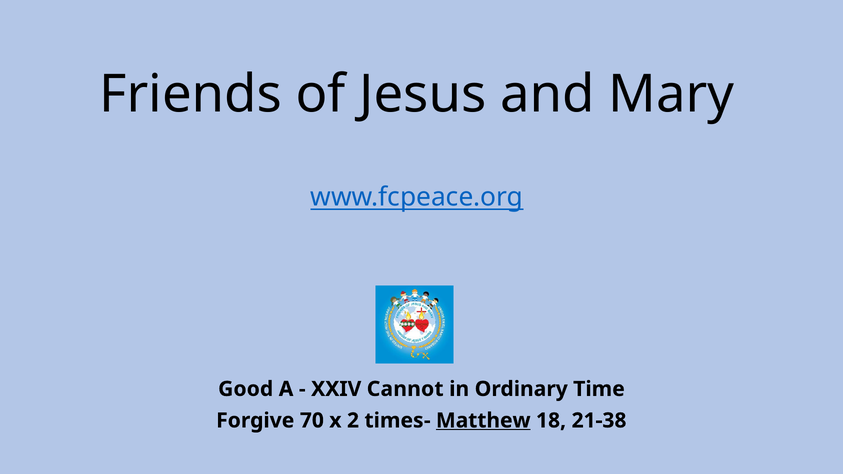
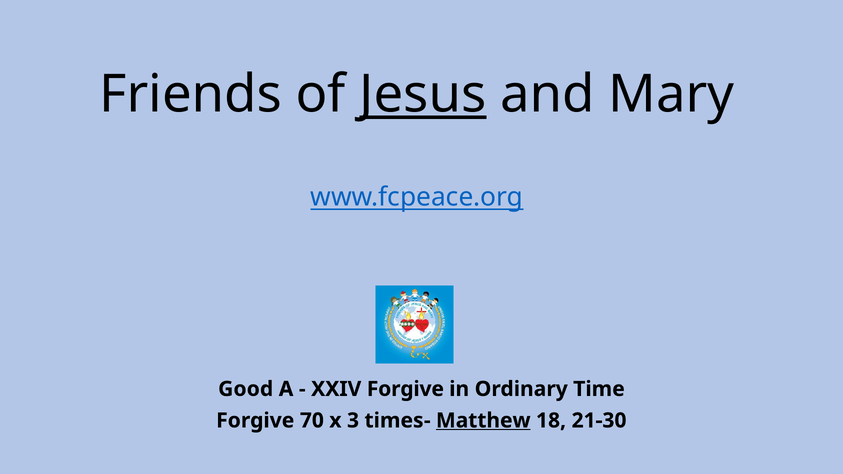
Jesus underline: none -> present
XXIV Cannot: Cannot -> Forgive
2: 2 -> 3
21-38: 21-38 -> 21-30
